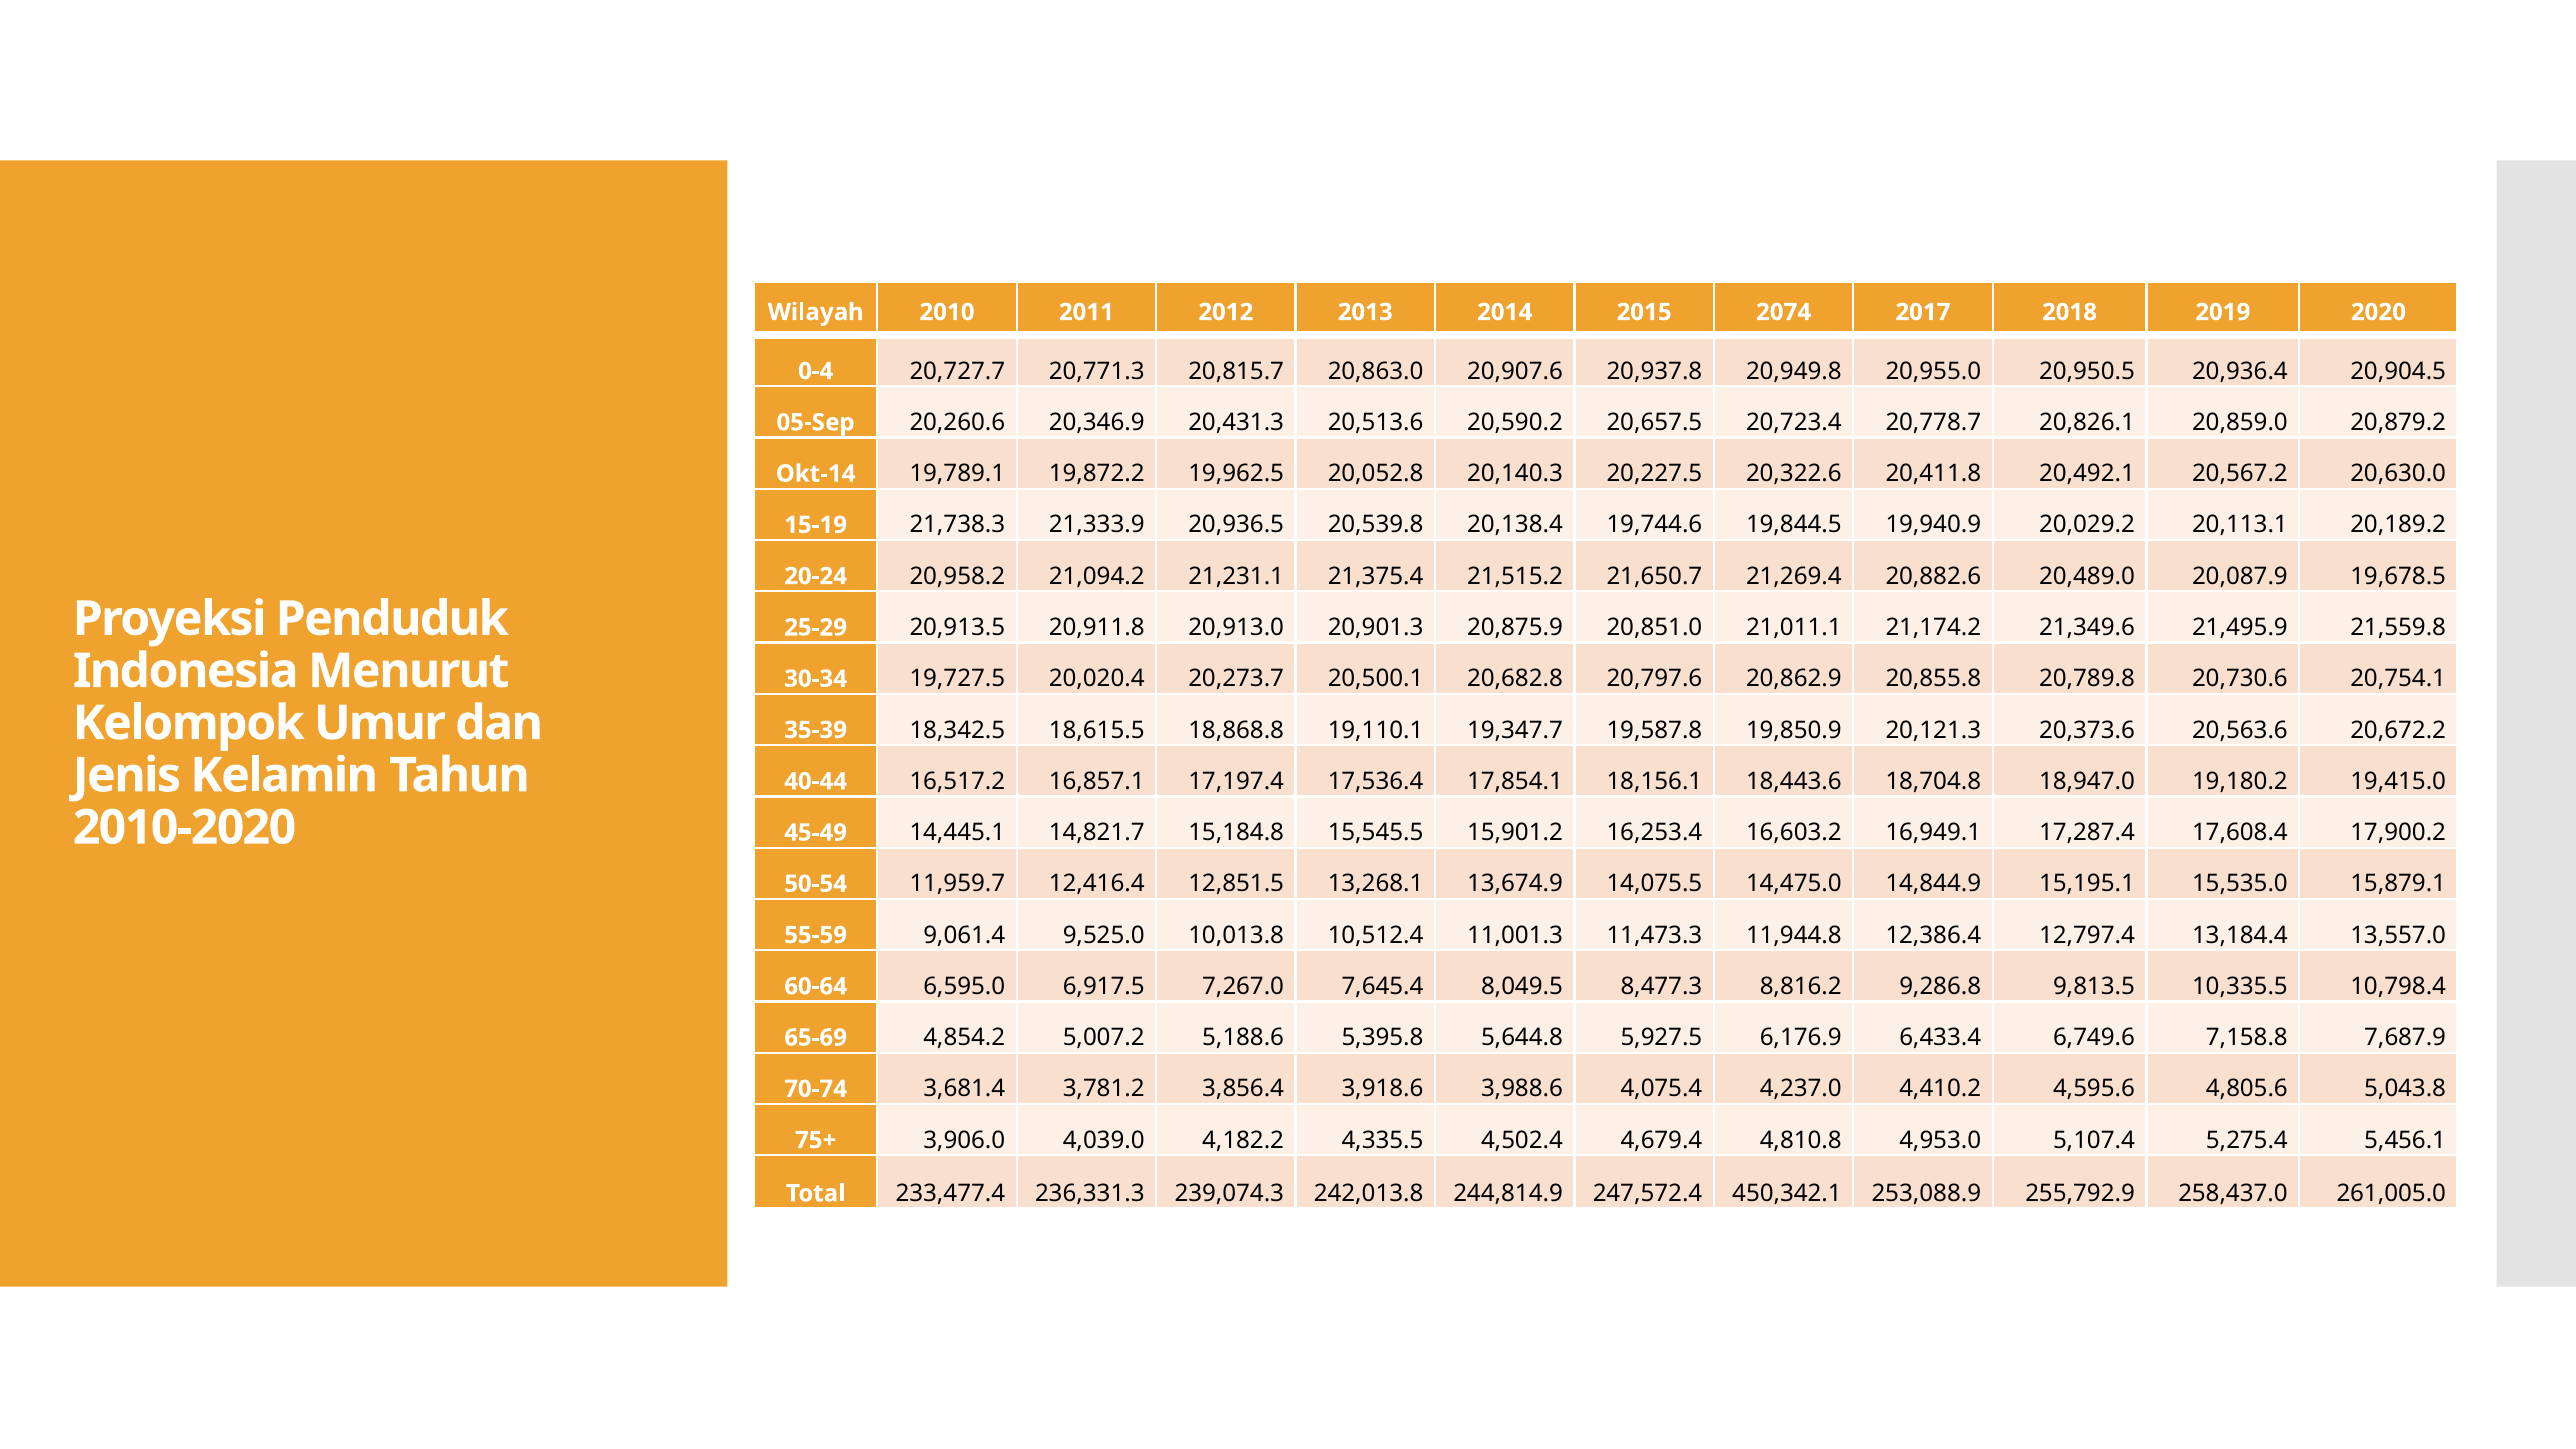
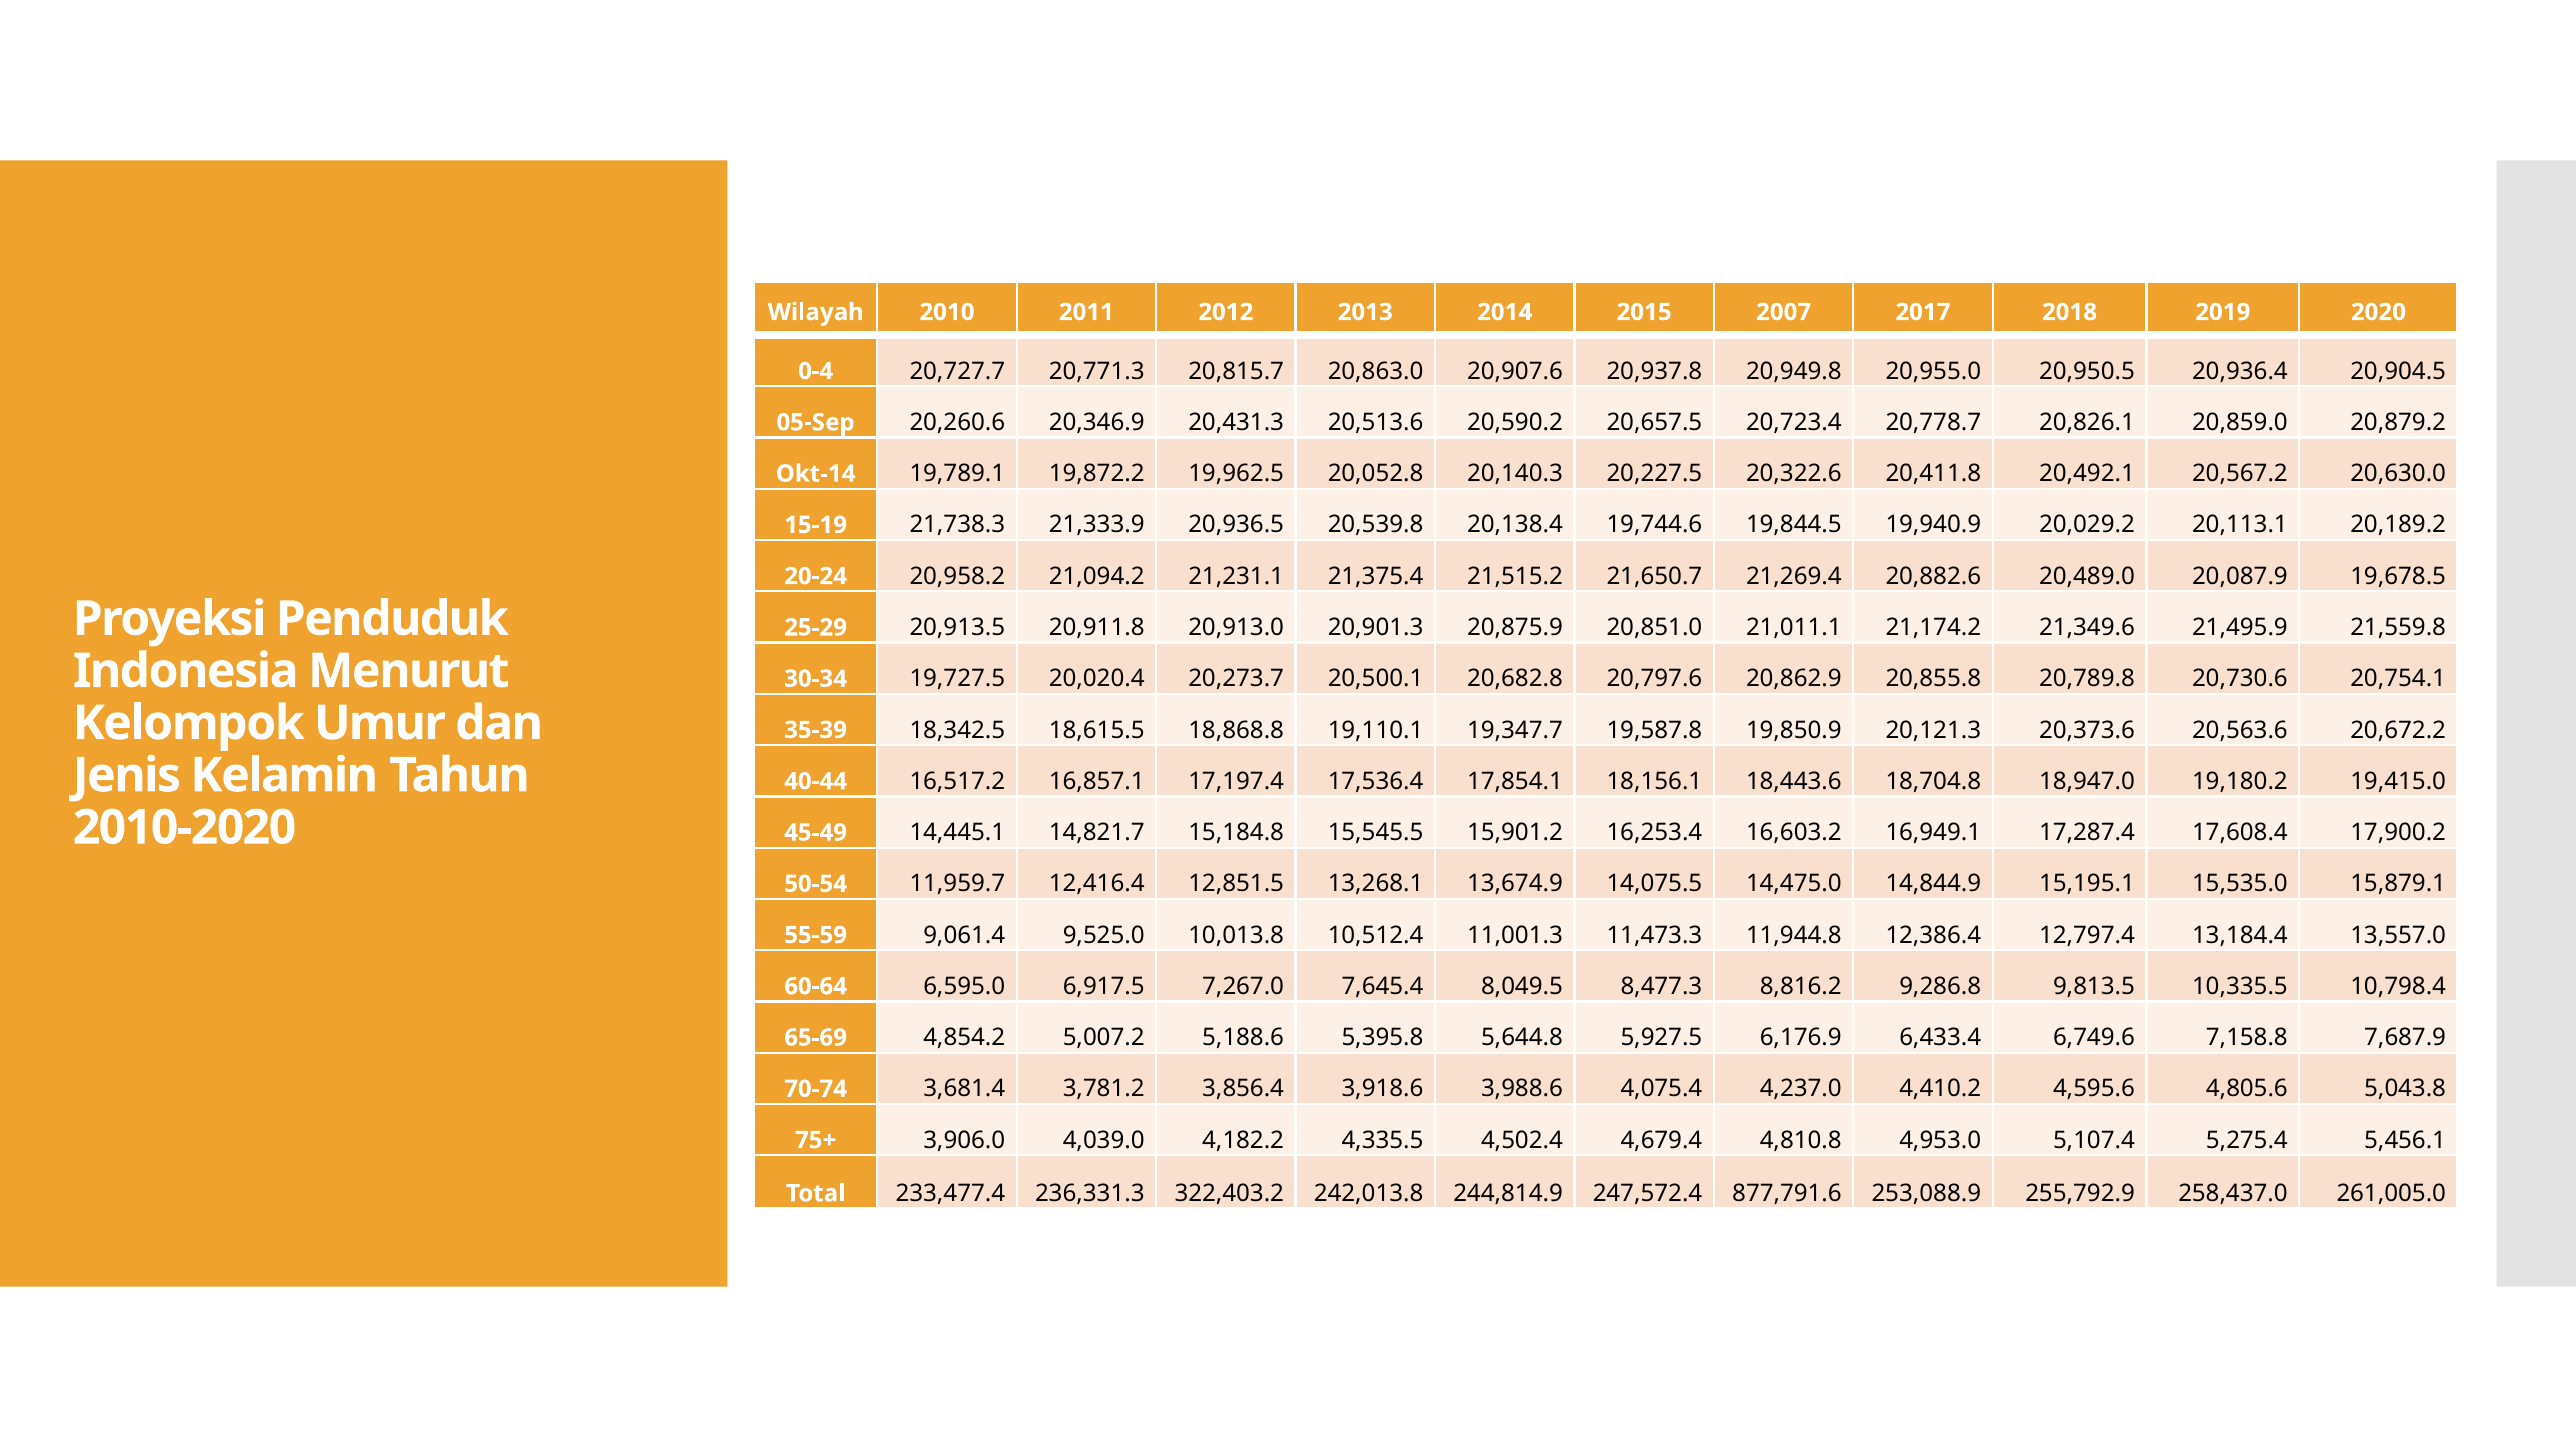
2074: 2074 -> 2007
239,074.3: 239,074.3 -> 322,403.2
450,342.1: 450,342.1 -> 877,791.6
